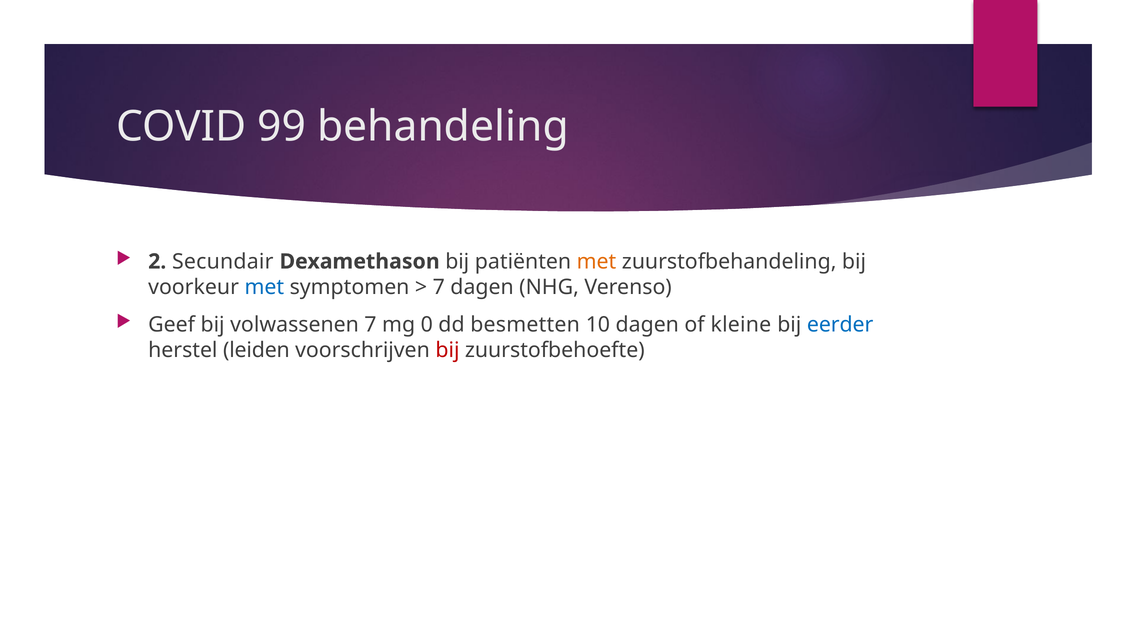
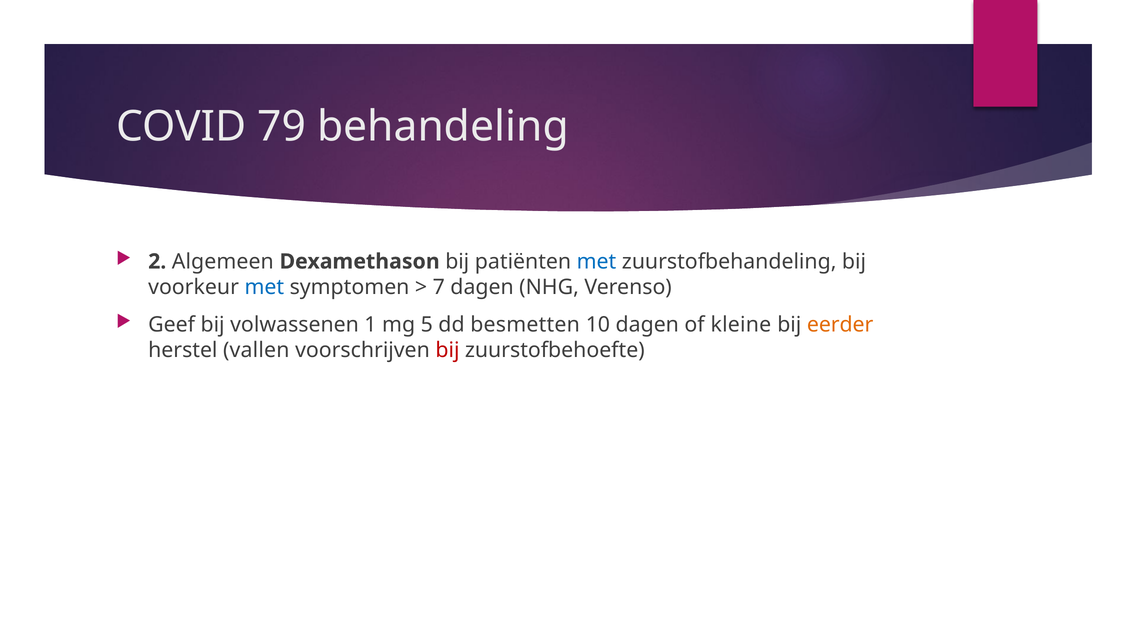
99: 99 -> 79
Secundair: Secundair -> Algemeen
met at (596, 261) colour: orange -> blue
volwassenen 7: 7 -> 1
0: 0 -> 5
eerder colour: blue -> orange
leiden: leiden -> vallen
